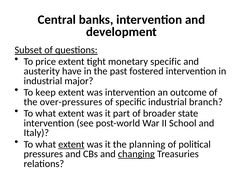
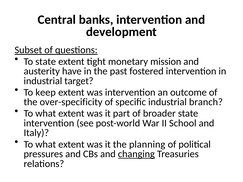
To price: price -> state
monetary specific: specific -> mission
major: major -> target
over-pressures: over-pressures -> over-specificity
extent at (71, 144) underline: present -> none
